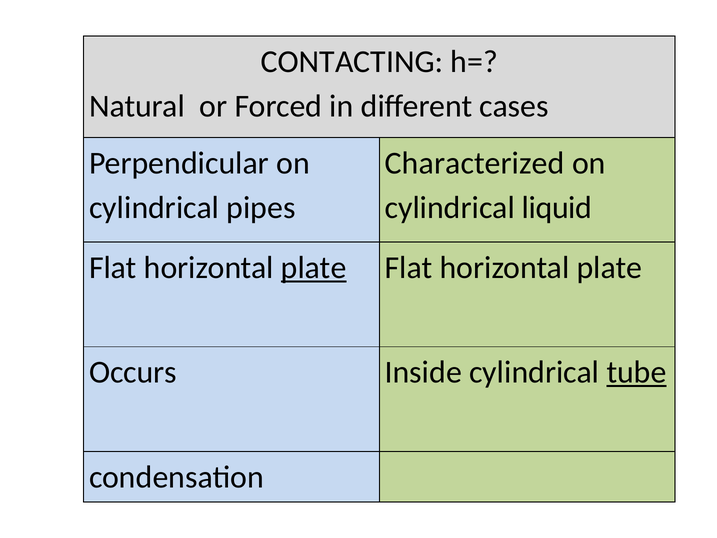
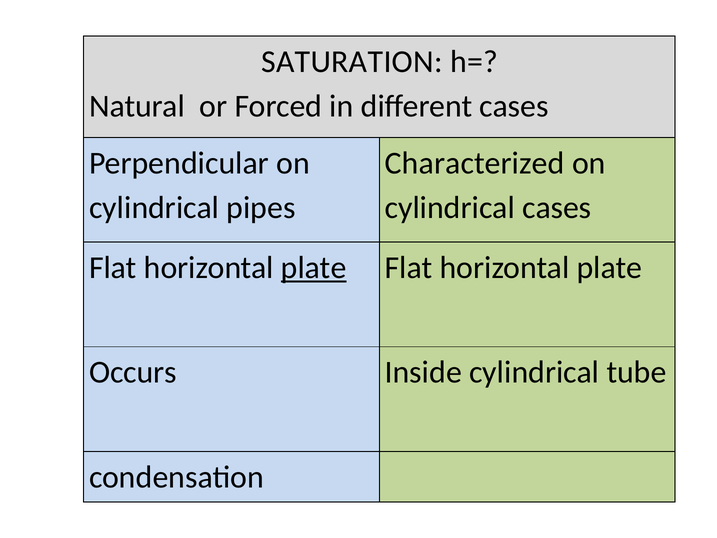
CONTACTING: CONTACTING -> SATURATION
cylindrical liquid: liquid -> cases
tube underline: present -> none
